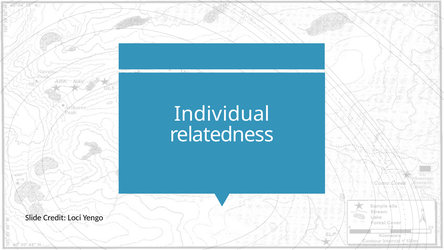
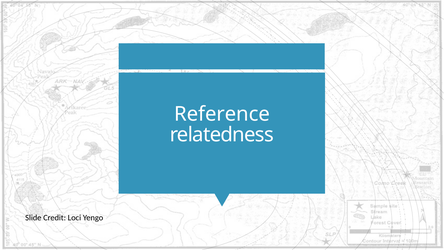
Individual: Individual -> Reference
